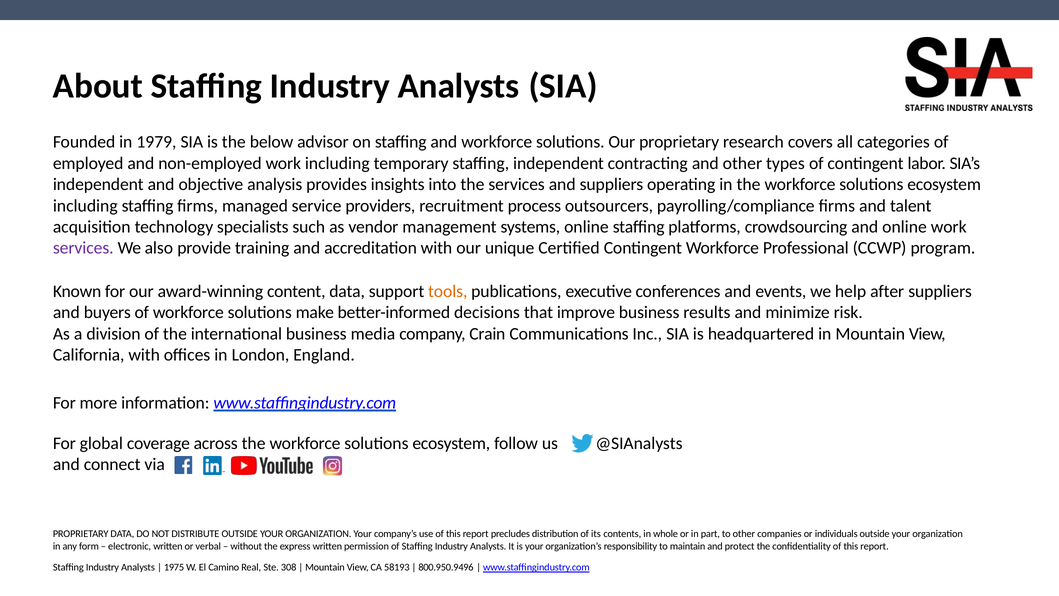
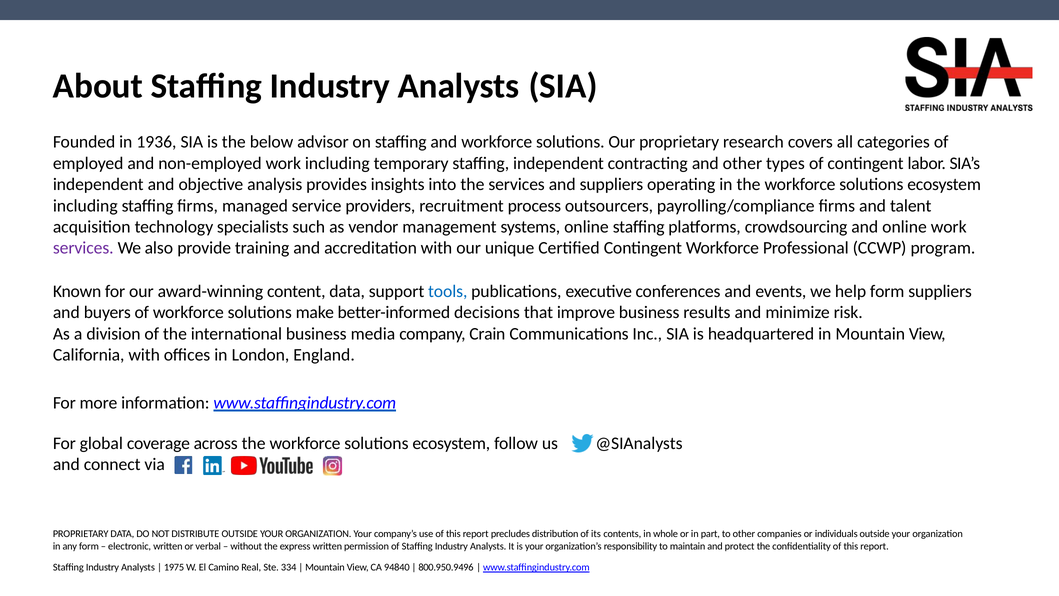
1979: 1979 -> 1936
tools colour: orange -> blue
help after: after -> form
308: 308 -> 334
58193: 58193 -> 94840
